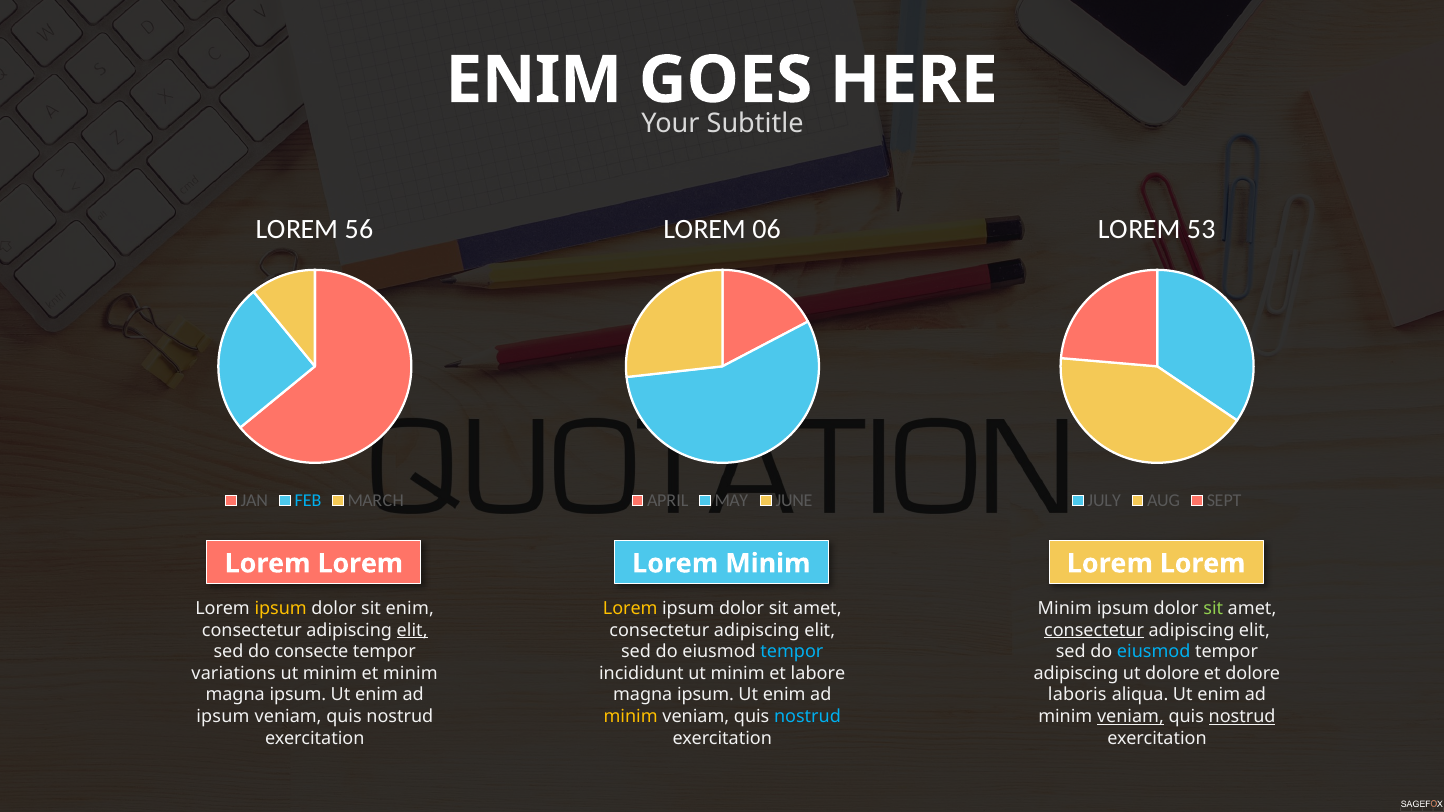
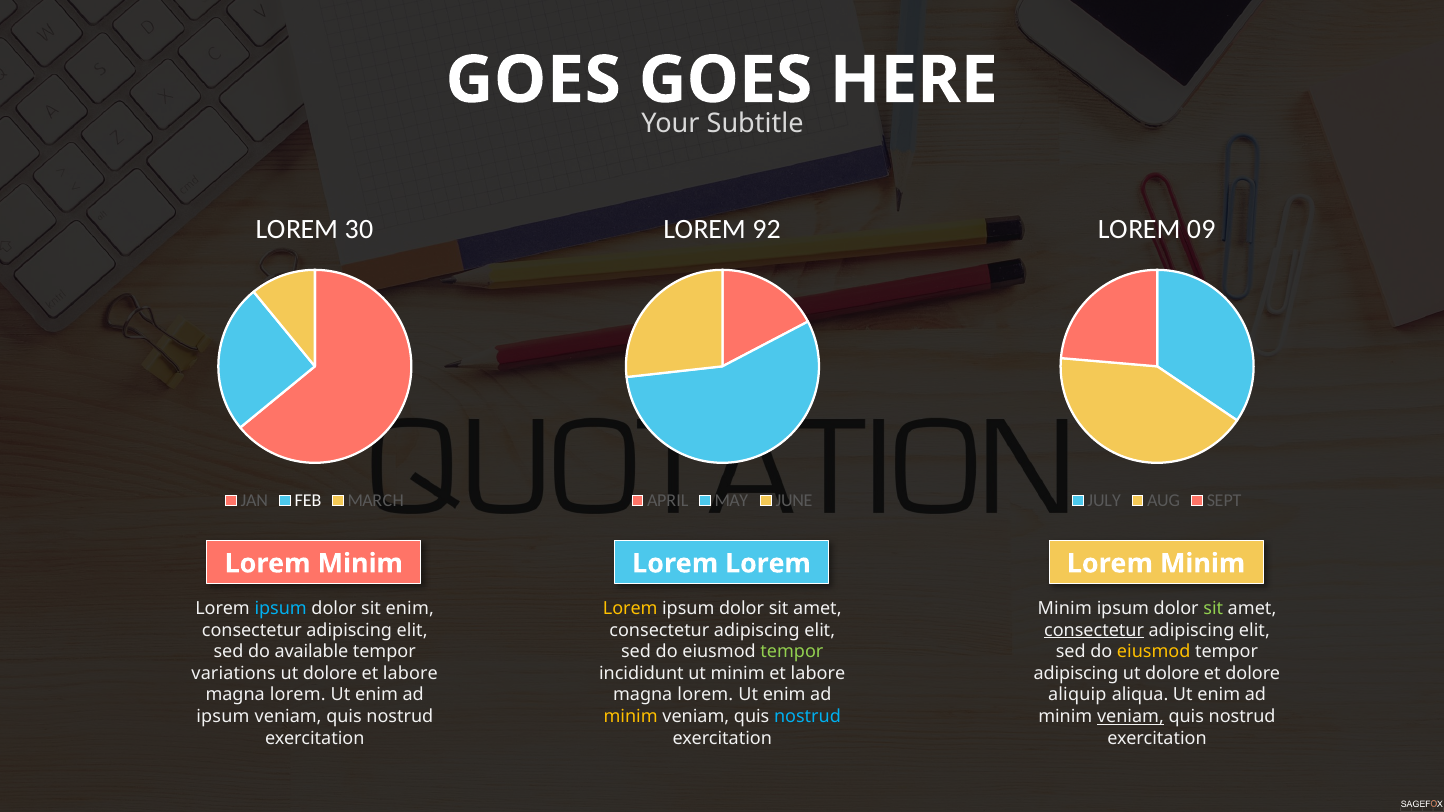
ENIM at (534, 80): ENIM -> GOES
56: 56 -> 30
06: 06 -> 92
53: 53 -> 09
FEB colour: light blue -> white
Lorem at (360, 564): Lorem -> Minim
Minim at (768, 564): Minim -> Lorem
Lorem at (1203, 564): Lorem -> Minim
ipsum at (281, 609) colour: yellow -> light blue
elit at (412, 630) underline: present -> none
consecte: consecte -> available
tempor at (792, 652) colour: light blue -> light green
eiusmod at (1154, 652) colour: light blue -> yellow
minim at (330, 674): minim -> dolore
minim at (410, 674): minim -> labore
ipsum at (298, 695): ipsum -> lorem
ipsum at (706, 695): ipsum -> lorem
laboris: laboris -> aliquip
nostrud at (1242, 717) underline: present -> none
